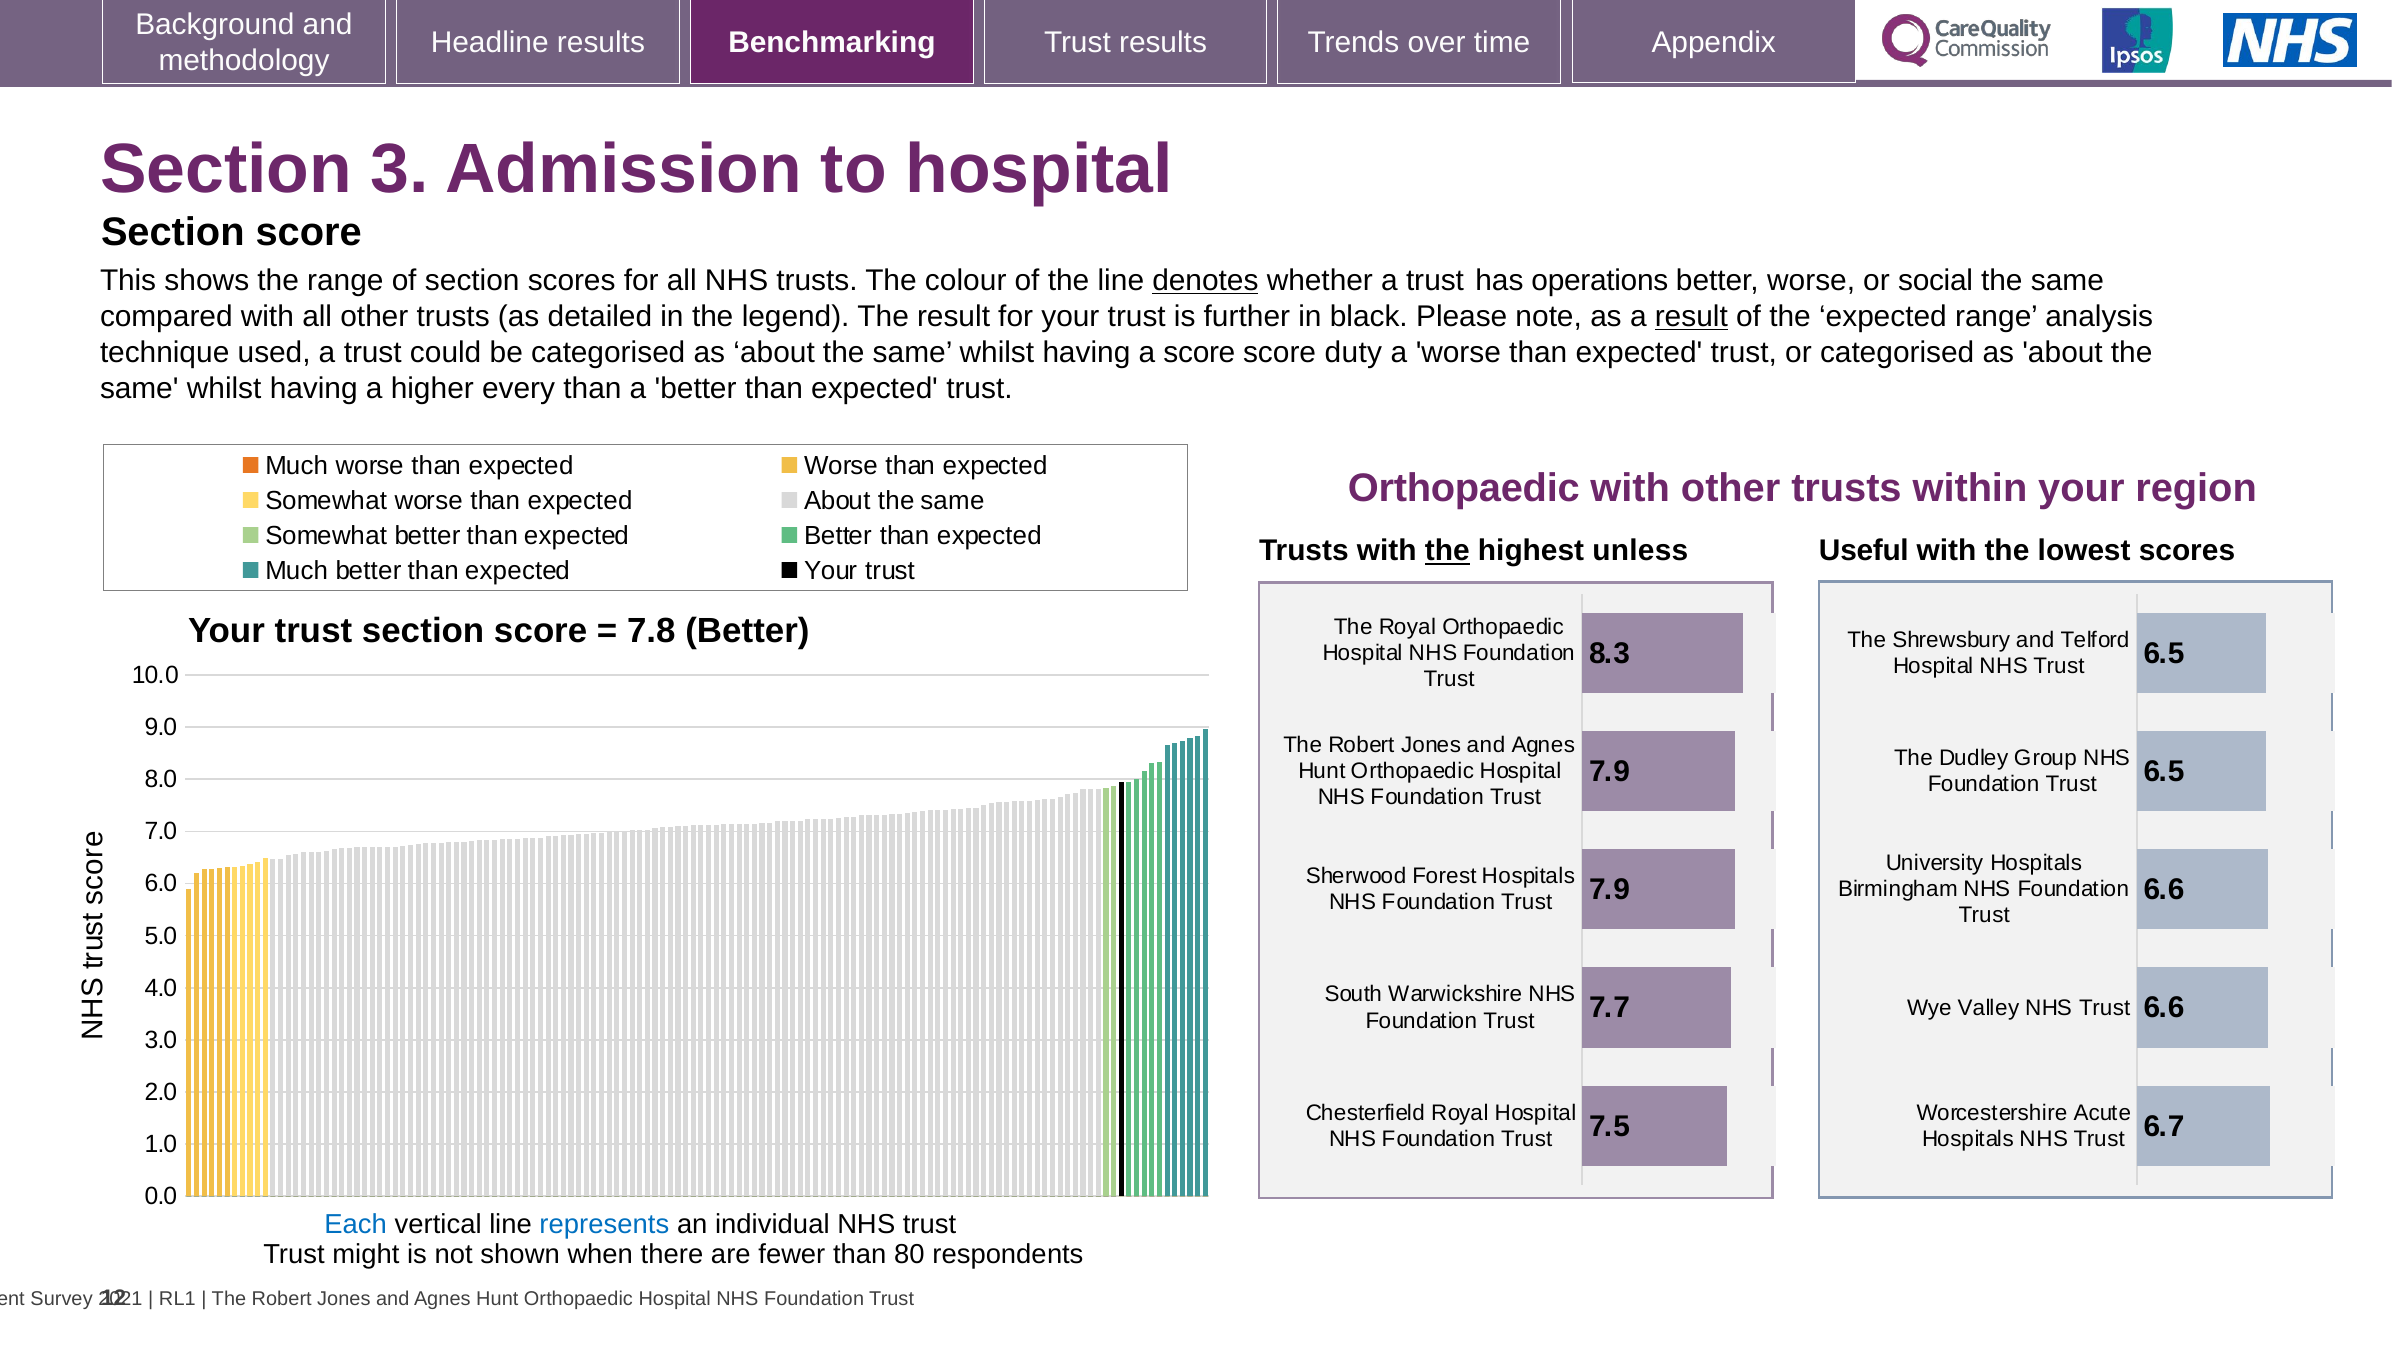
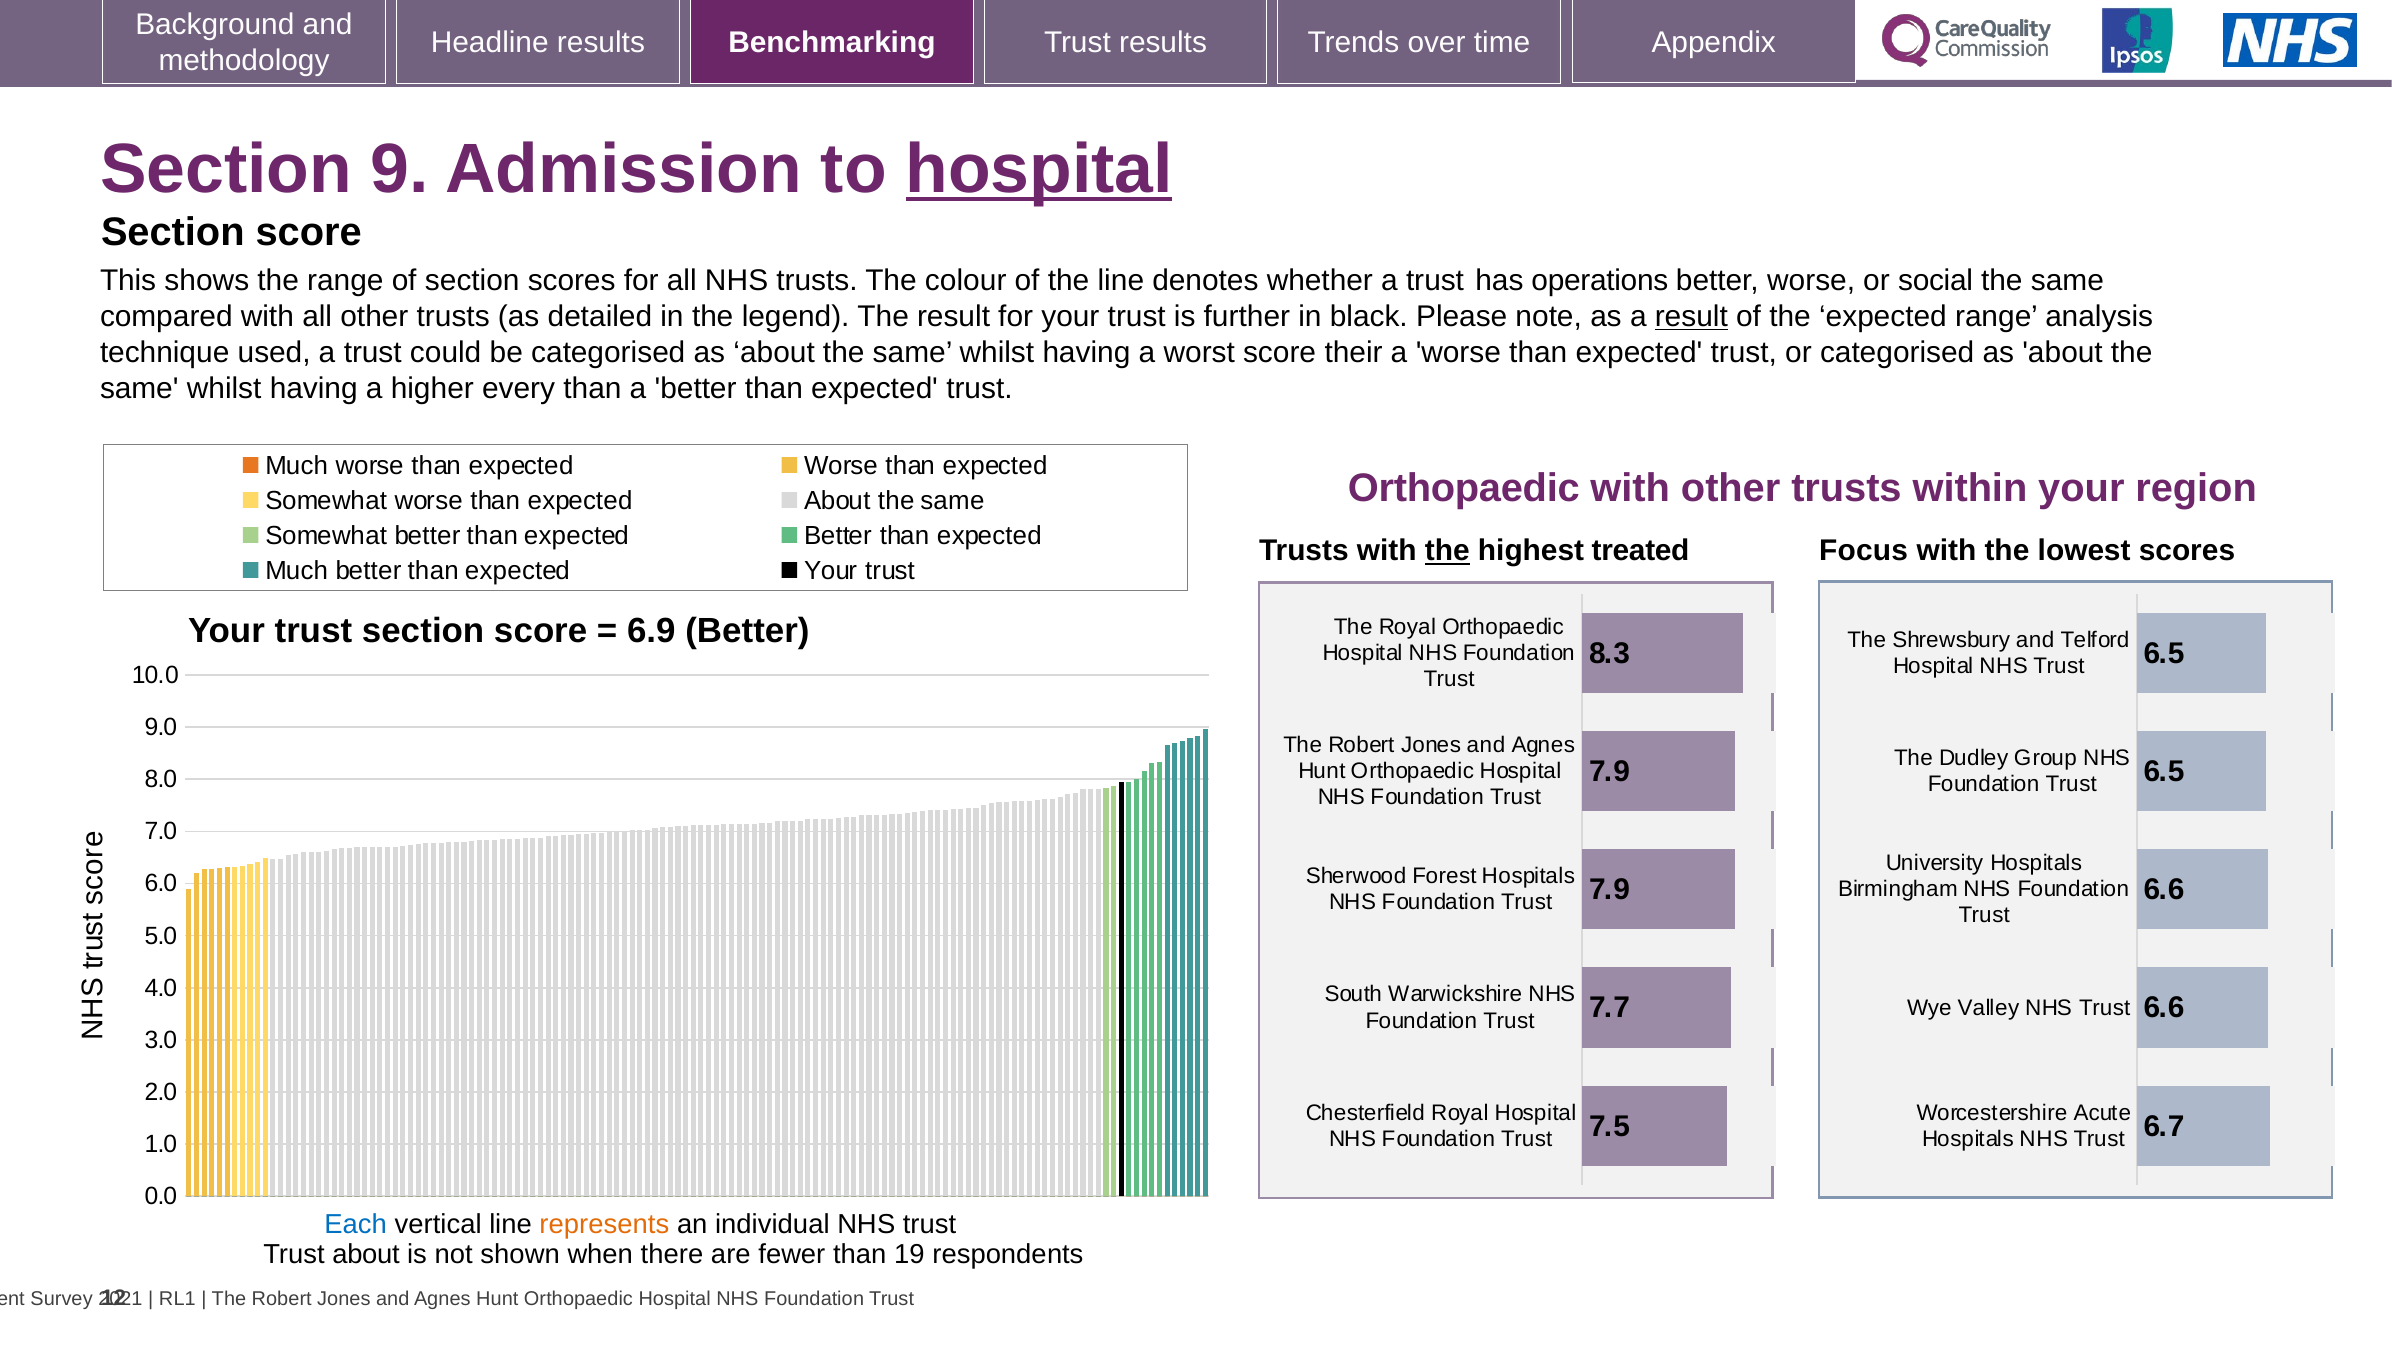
3: 3 -> 9
hospital at (1039, 169) underline: none -> present
denotes underline: present -> none
a score: score -> worst
duty: duty -> their
unless: unless -> treated
Useful: Useful -> Focus
7.8: 7.8 -> 6.9
represents colour: blue -> orange
Trust might: might -> about
80: 80 -> 19
